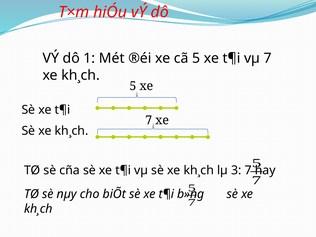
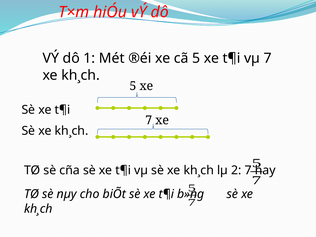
3: 3 -> 2
